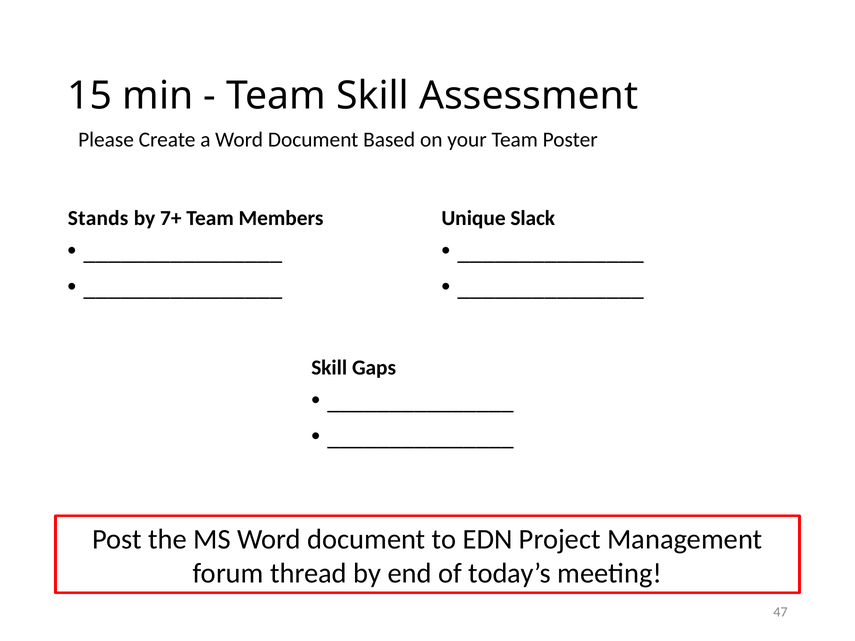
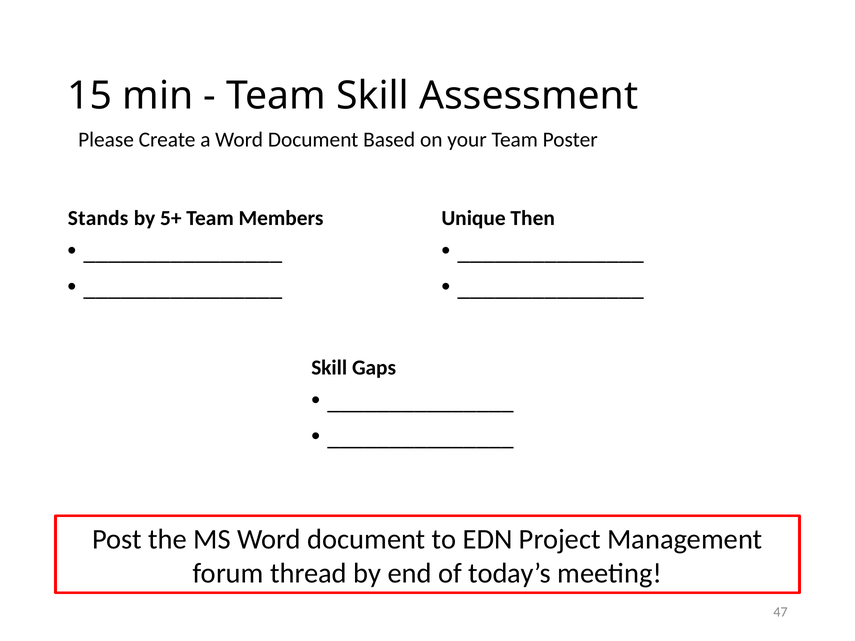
7+: 7+ -> 5+
Slack: Slack -> Then
